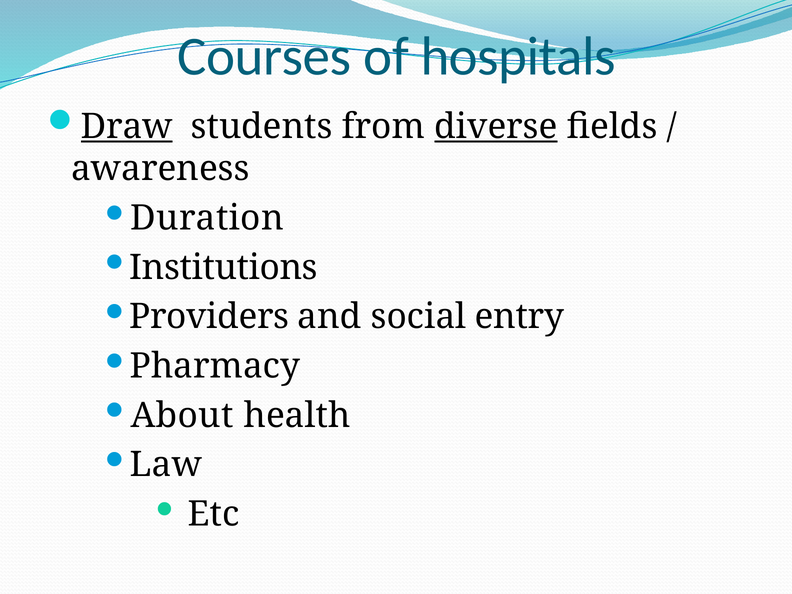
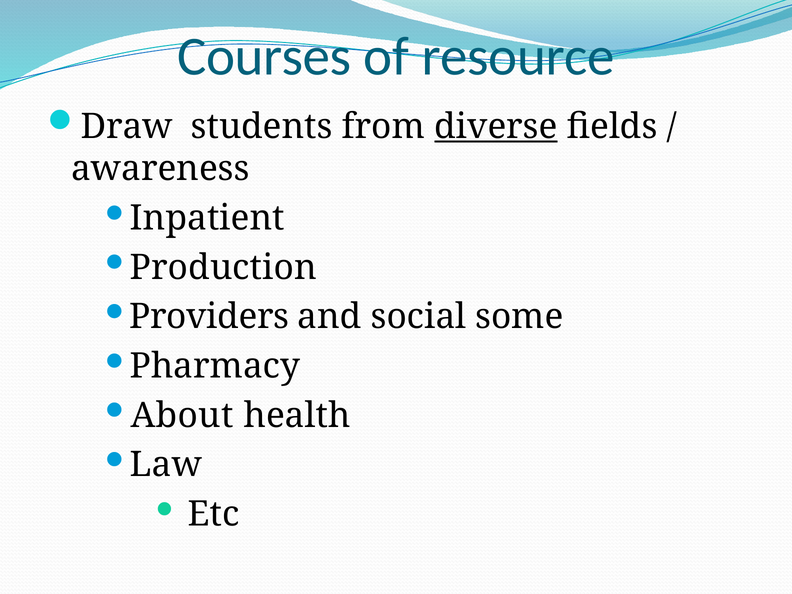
hospitals: hospitals -> resource
Draw underline: present -> none
Duration: Duration -> Inpatient
Institutions: Institutions -> Production
entry: entry -> some
